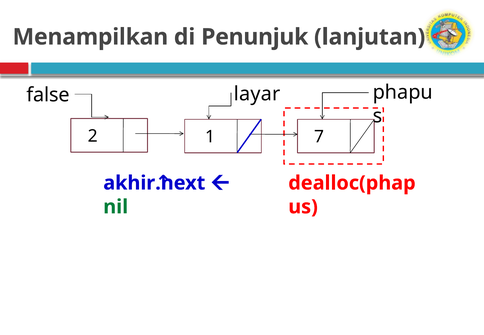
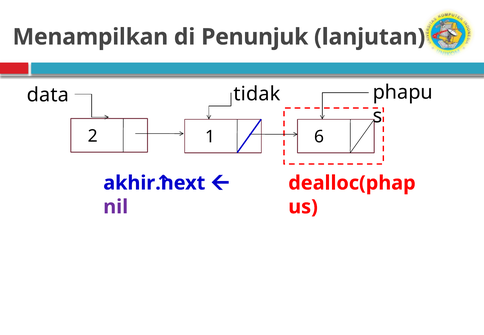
layar: layar -> tidak
false: false -> data
7: 7 -> 6
nil colour: green -> purple
